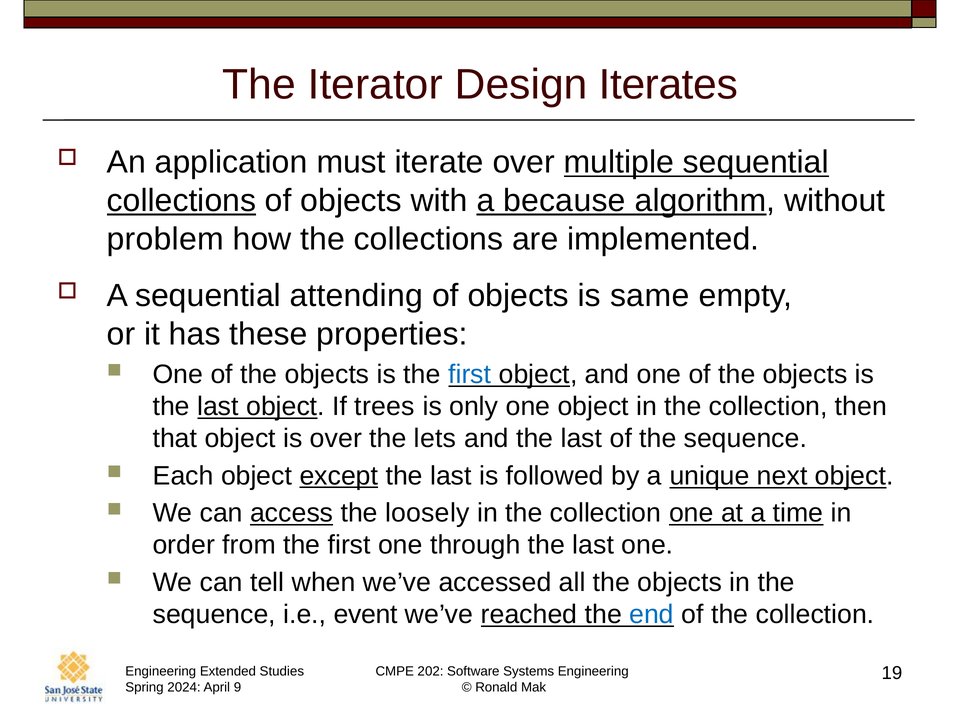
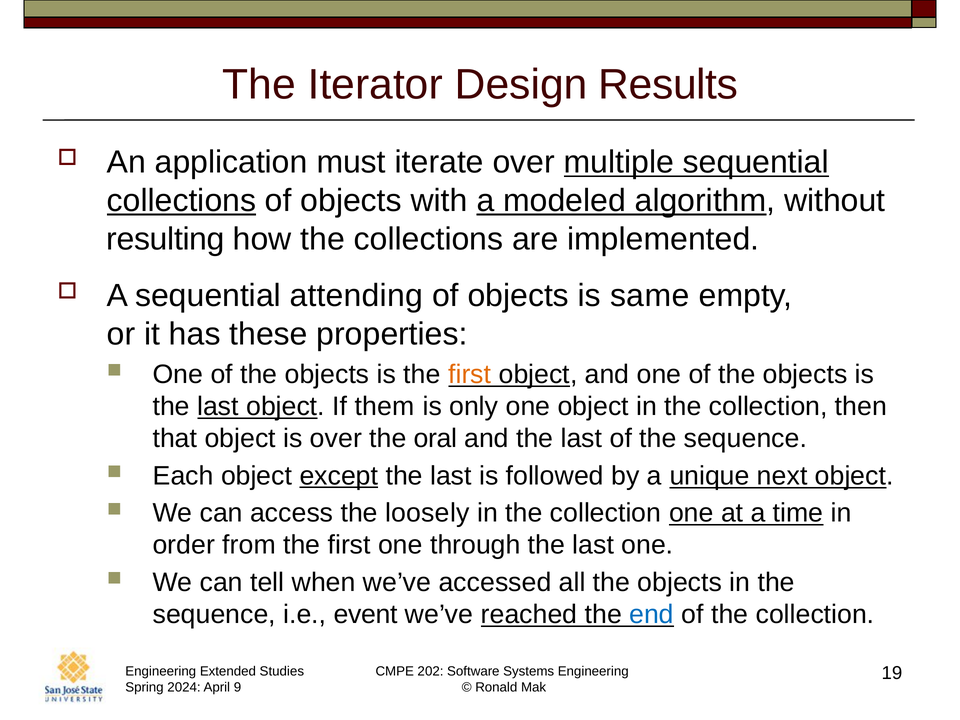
Iterates: Iterates -> Results
because: because -> modeled
problem: problem -> resulting
first at (470, 374) colour: blue -> orange
trees: trees -> them
lets: lets -> oral
access underline: present -> none
